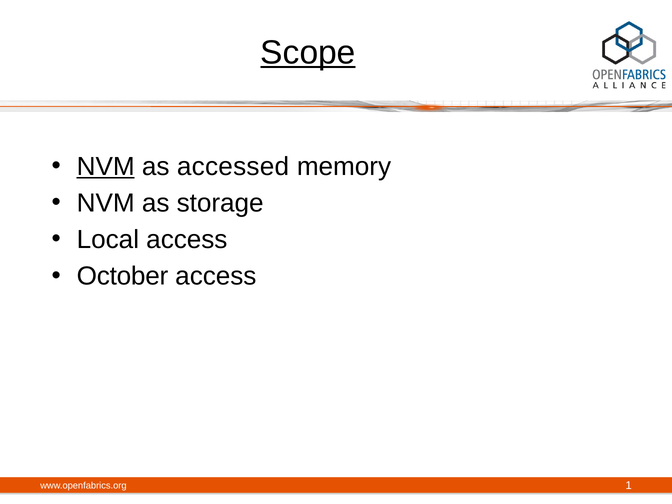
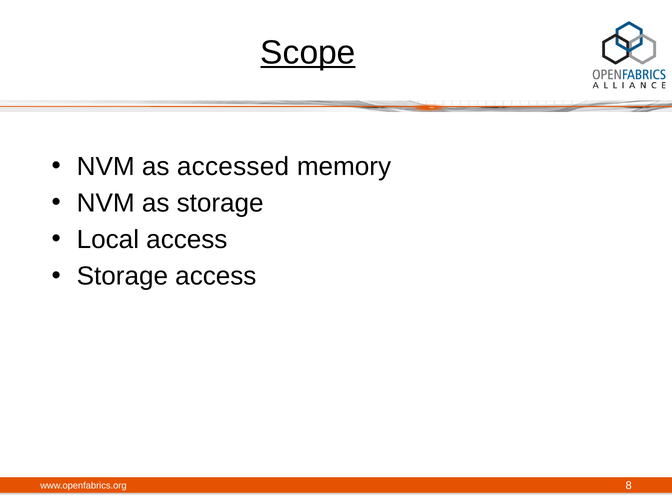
NVM at (106, 166) underline: present -> none
October at (123, 276): October -> Storage
1: 1 -> 8
